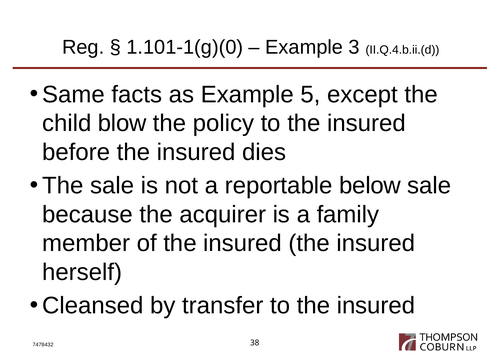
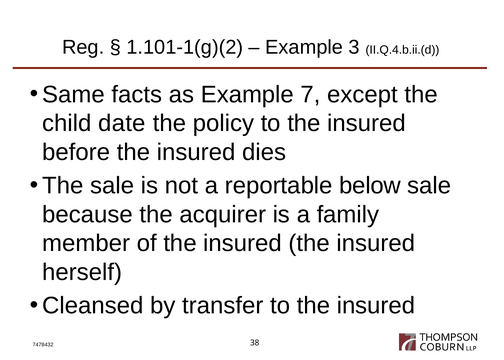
1.101-1(g)(0: 1.101-1(g)(0 -> 1.101-1(g)(2
5: 5 -> 7
blow: blow -> date
